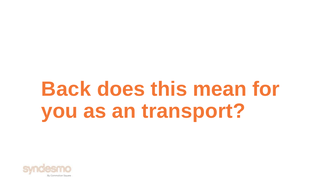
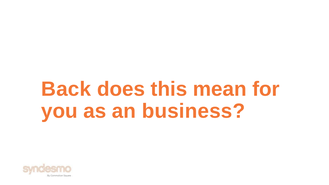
transport: transport -> business
